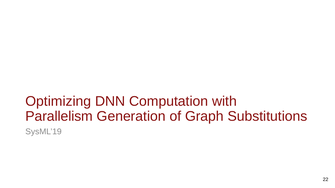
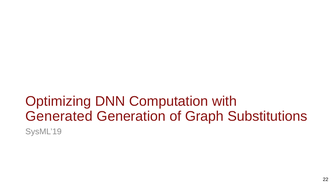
Parallelism: Parallelism -> Generated
